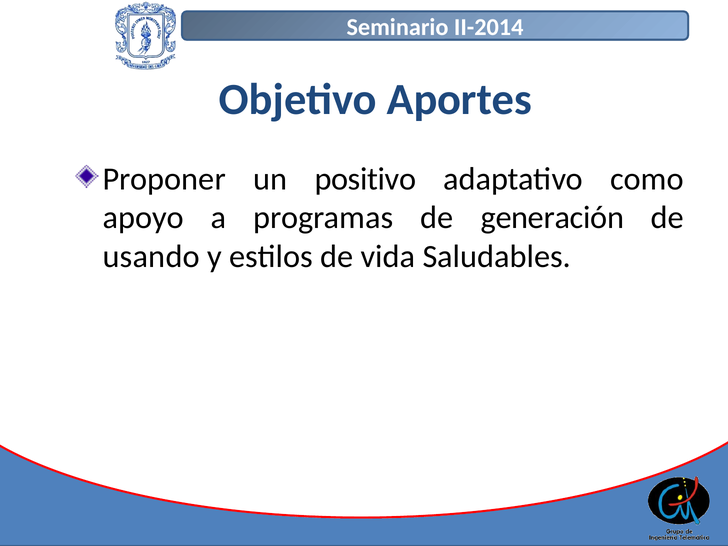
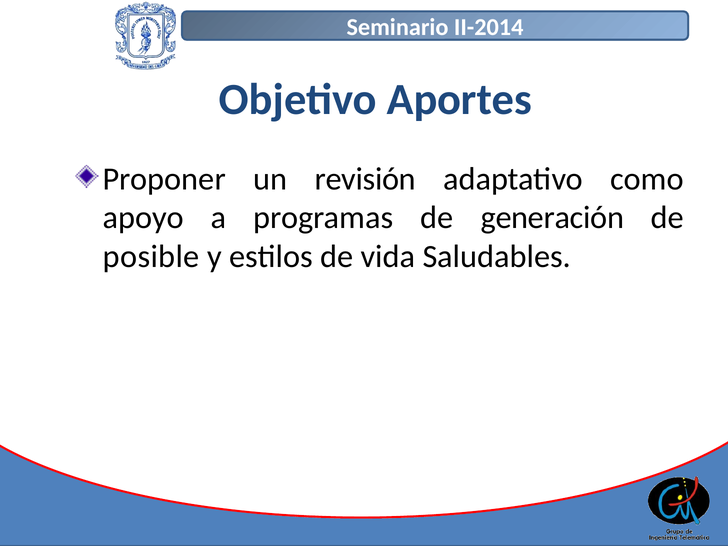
positivo: positivo -> revisión
usando: usando -> posible
